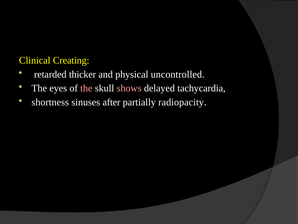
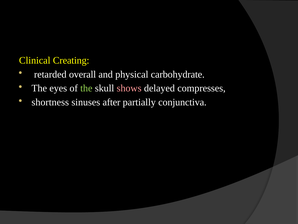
thicker: thicker -> overall
uncontrolled: uncontrolled -> carbohydrate
the at (86, 88) colour: pink -> light green
tachycardia: tachycardia -> compresses
radiopacity: radiopacity -> conjunctiva
